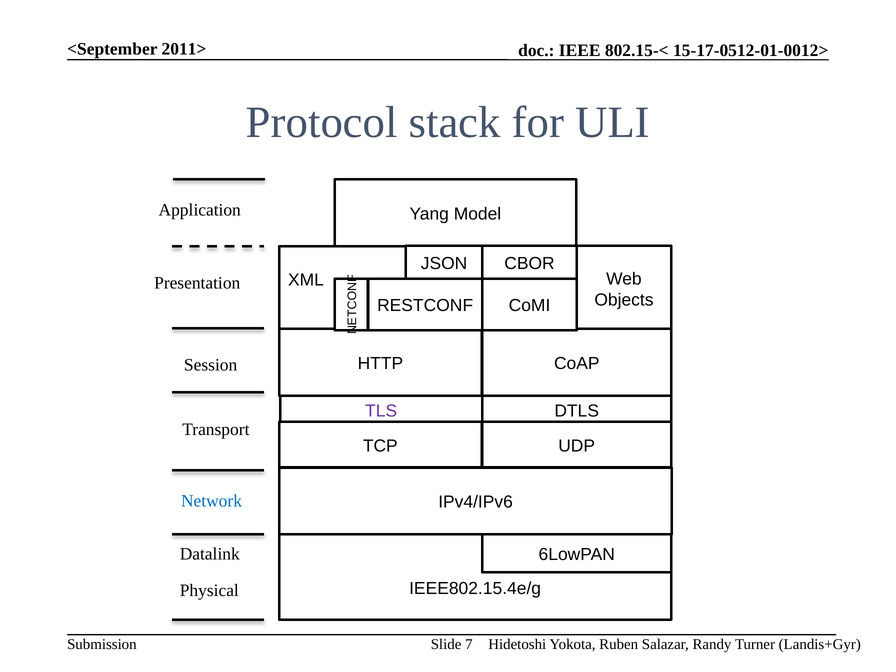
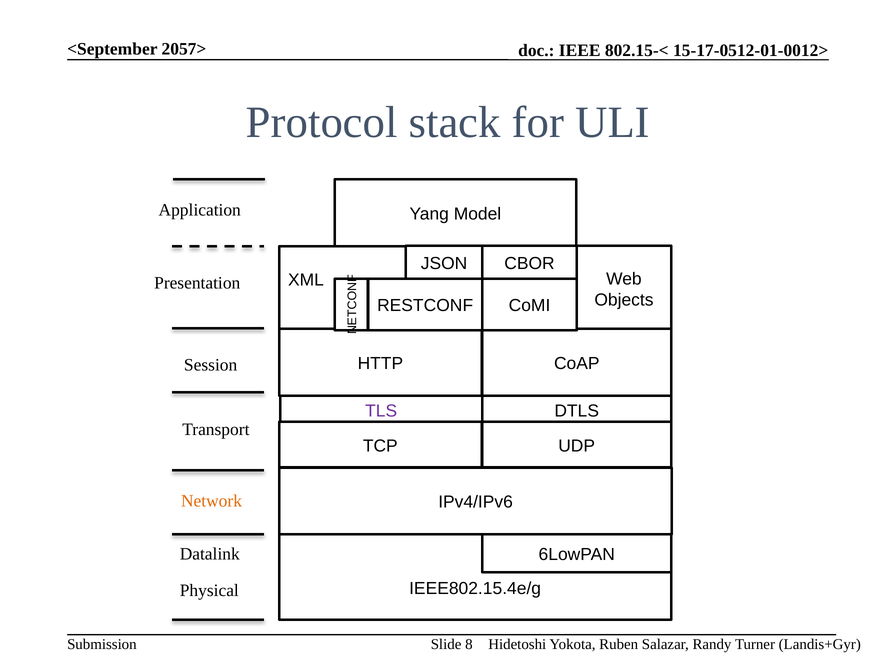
2011>: 2011> -> 2057>
Network colour: blue -> orange
7: 7 -> 8
